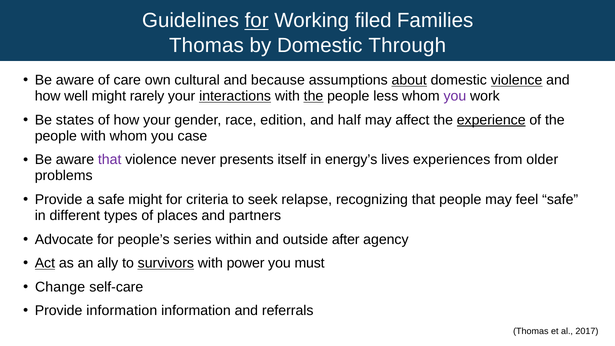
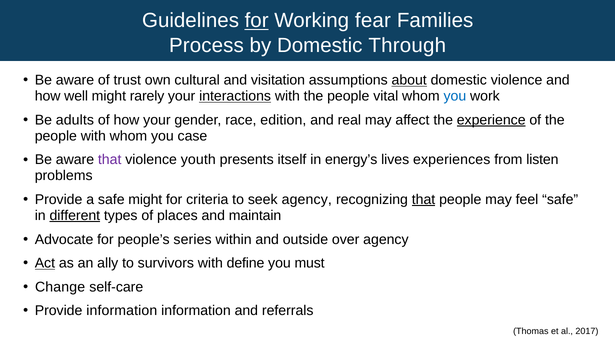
filed: filed -> fear
Thomas at (206, 45): Thomas -> Process
care: care -> trust
because: because -> visitation
violence at (517, 80) underline: present -> none
the at (314, 96) underline: present -> none
less: less -> vital
you at (455, 96) colour: purple -> blue
states: states -> adults
half: half -> real
never: never -> youth
older: older -> listen
seek relapse: relapse -> agency
that at (424, 200) underline: none -> present
different underline: none -> present
partners: partners -> maintain
after: after -> over
survivors underline: present -> none
power: power -> define
